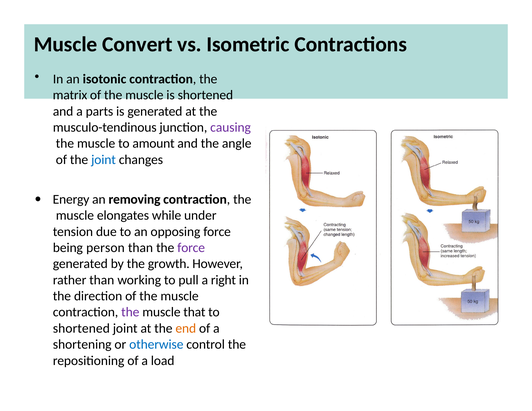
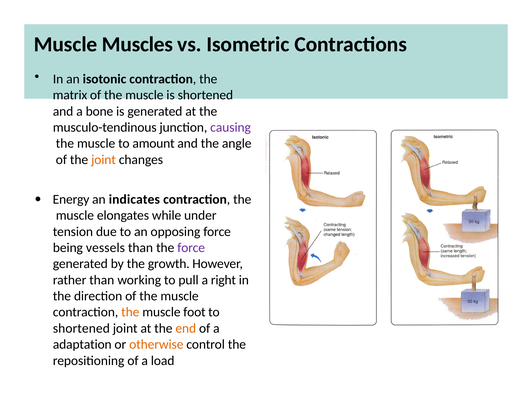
Convert: Convert -> Muscles
parts: parts -> bone
joint at (104, 160) colour: blue -> orange
removing: removing -> indicates
person: person -> vessels
the at (130, 312) colour: purple -> orange
that: that -> foot
shortening: shortening -> adaptation
otherwise colour: blue -> orange
